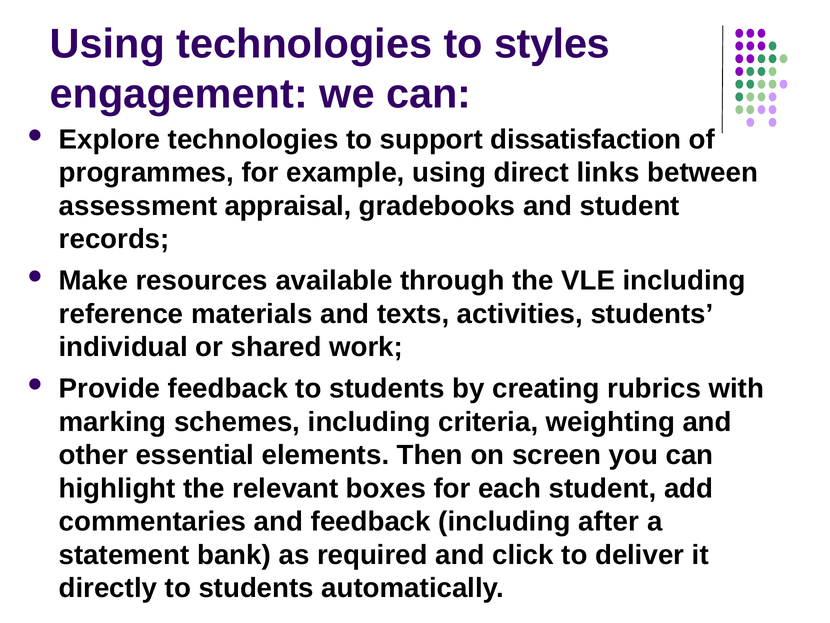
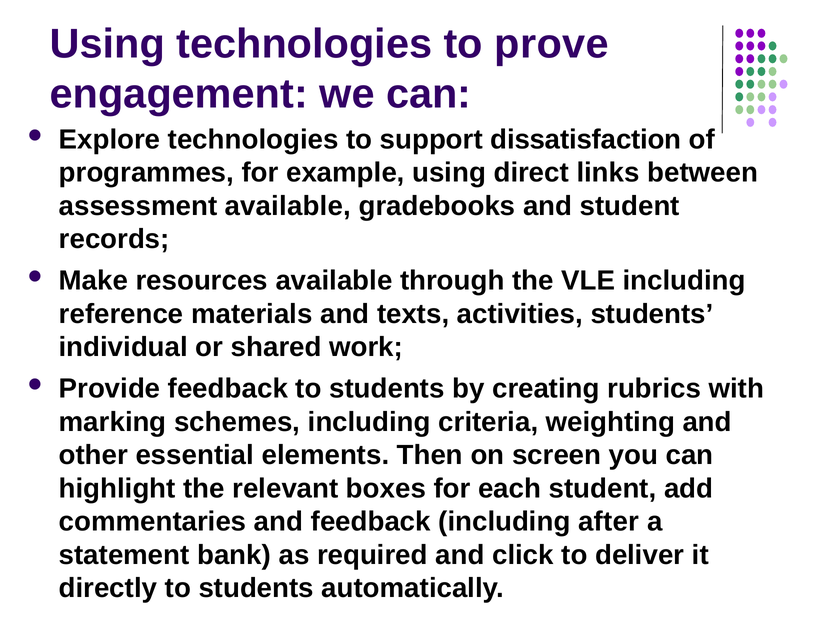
styles: styles -> prove
assessment appraisal: appraisal -> available
